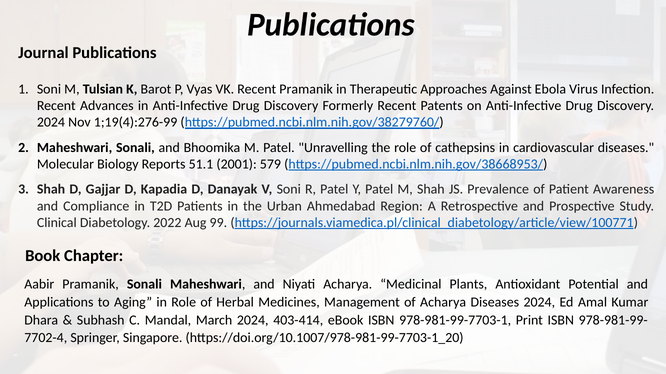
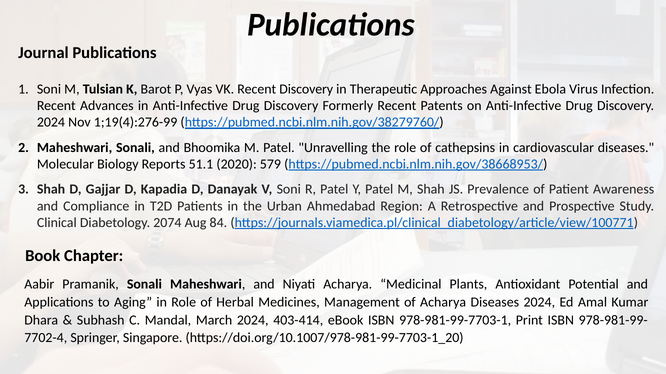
Recent Pramanik: Pramanik -> Discovery
2001: 2001 -> 2020
2022: 2022 -> 2074
99: 99 -> 84
